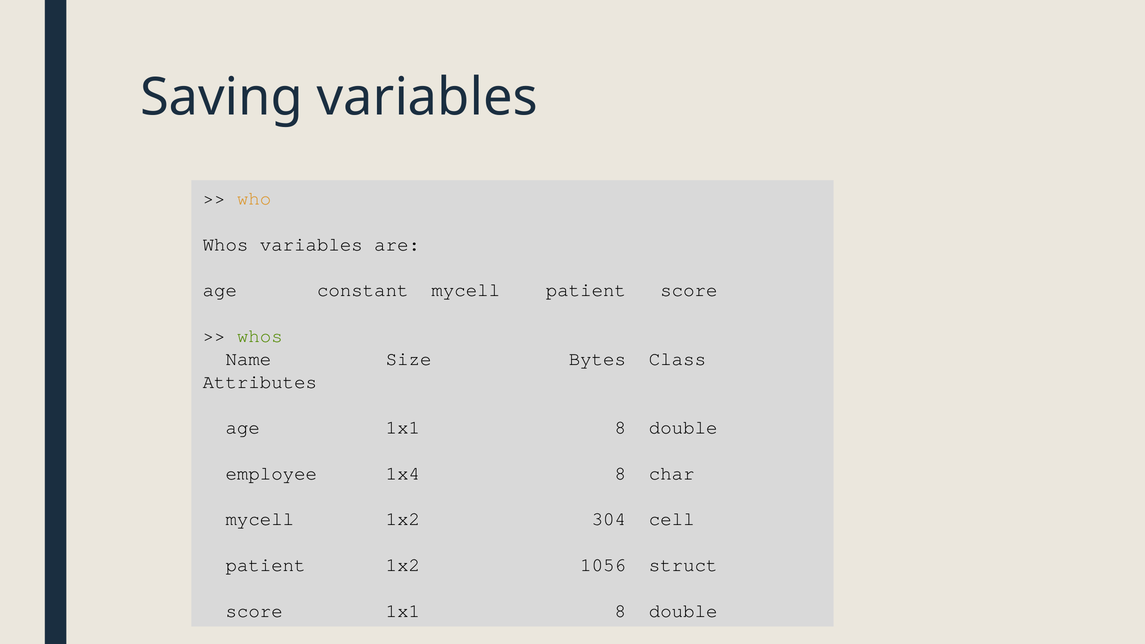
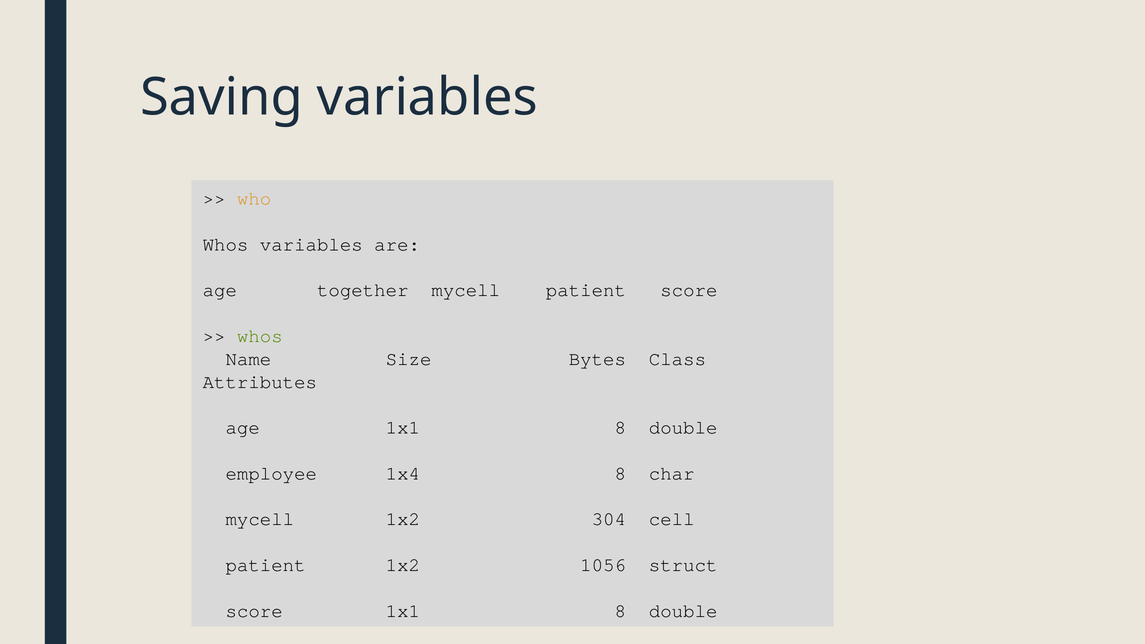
constant: constant -> together
